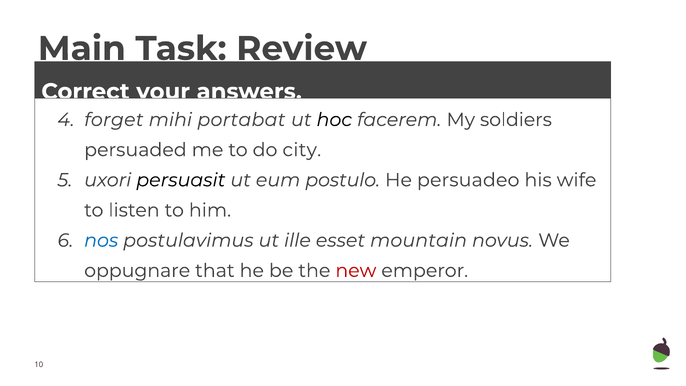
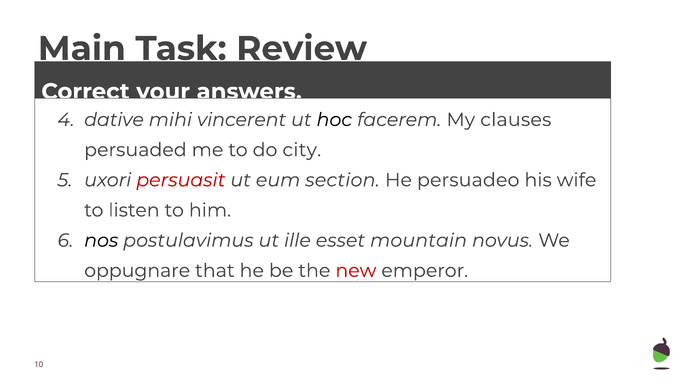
forget: forget -> dative
portabat: portabat -> vincerent
soldiers: soldiers -> clauses
persuasit colour: black -> red
postulo: postulo -> section
nos colour: blue -> black
